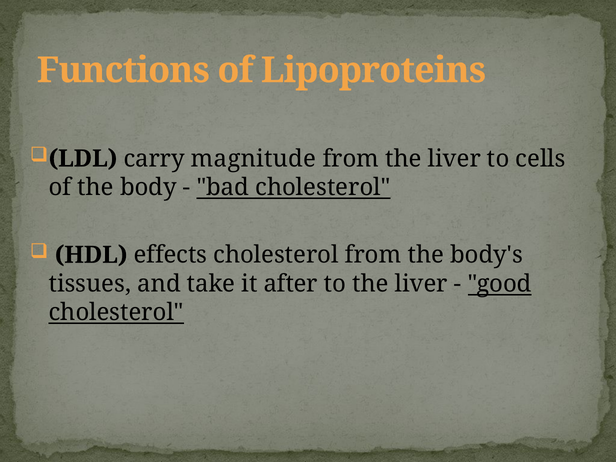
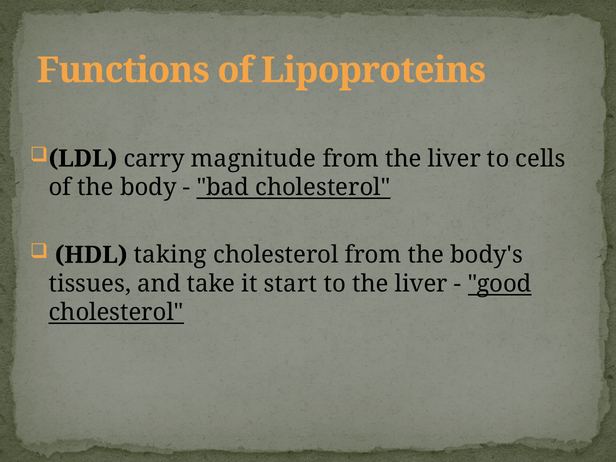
effects: effects -> taking
after: after -> start
